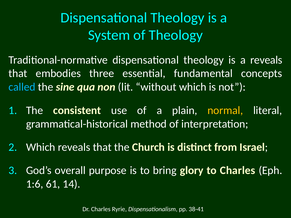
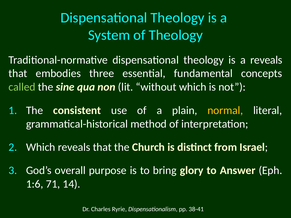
called colour: light blue -> light green
to Charles: Charles -> Answer
61: 61 -> 71
